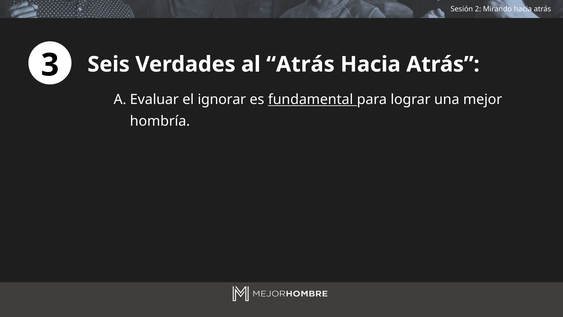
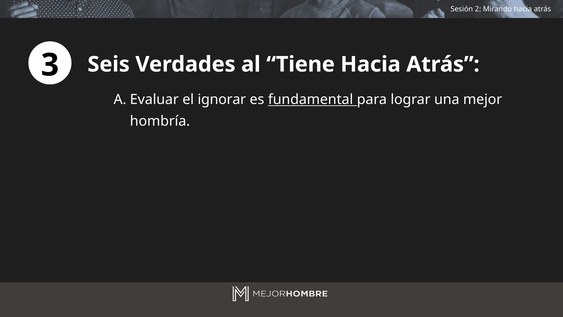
al Atrás: Atrás -> Tiene
